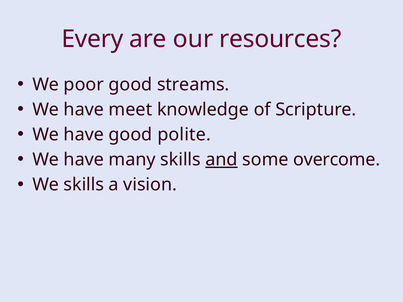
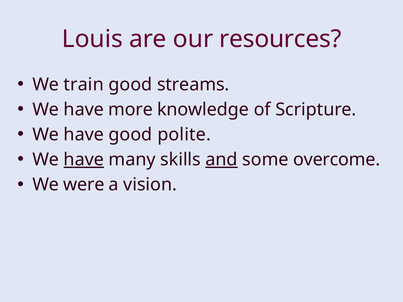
Every: Every -> Louis
poor: poor -> train
meet: meet -> more
have at (84, 160) underline: none -> present
We skills: skills -> were
